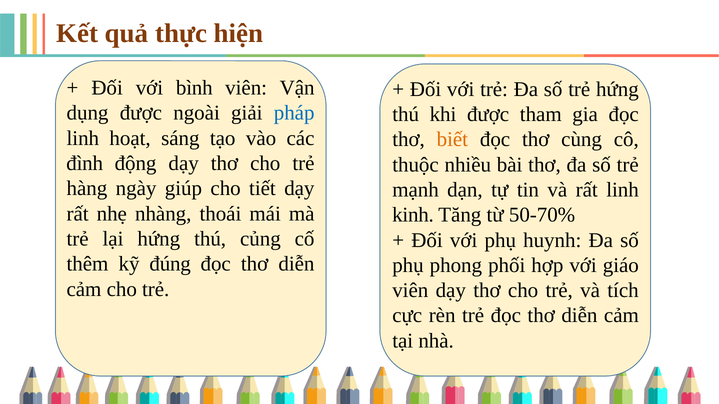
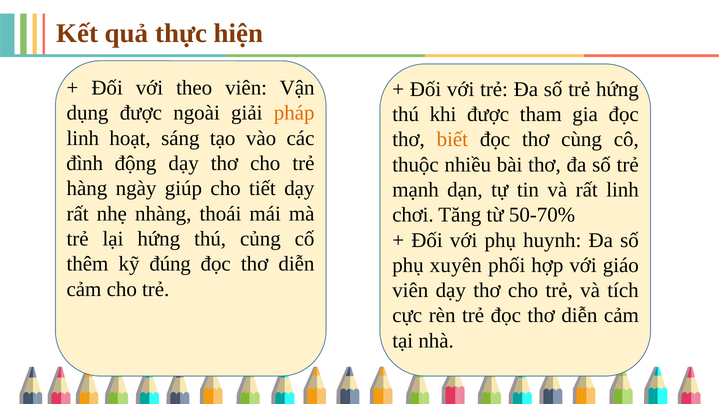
bình: bình -> theo
pháp colour: blue -> orange
kinh: kinh -> chơi
phong: phong -> xuyên
